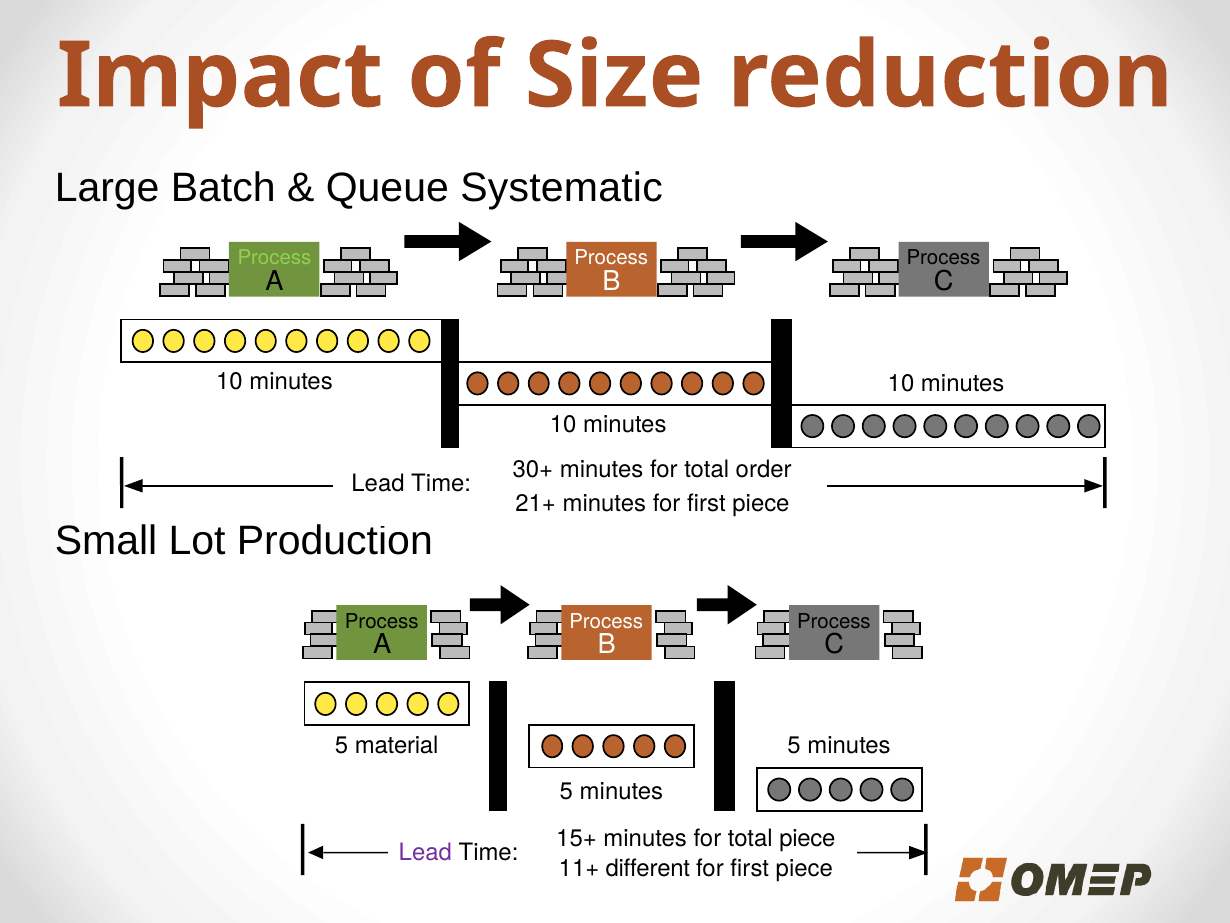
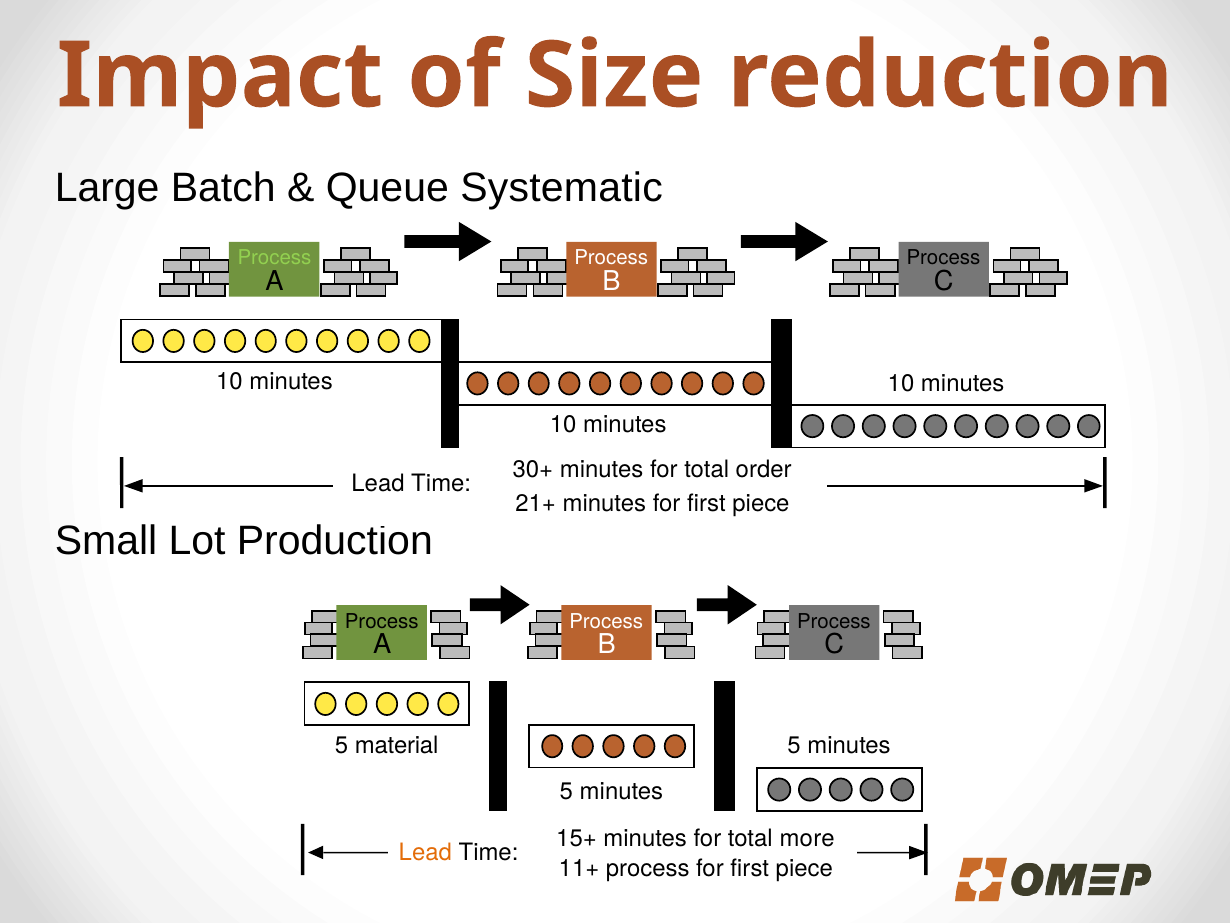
total piece: piece -> more
Lead at (425, 852) colour: purple -> orange
11+ different: different -> process
